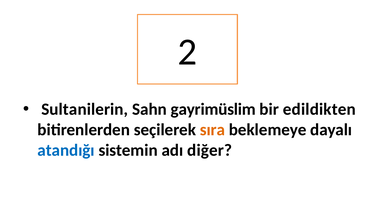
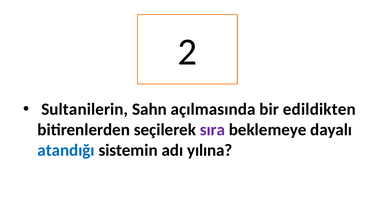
gayrimüslim: gayrimüslim -> açılmasında
sıra colour: orange -> purple
diğer: diğer -> yılına
